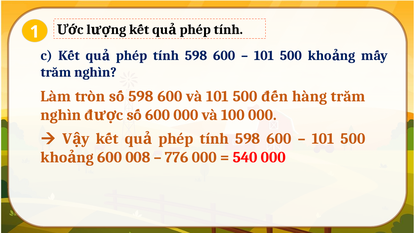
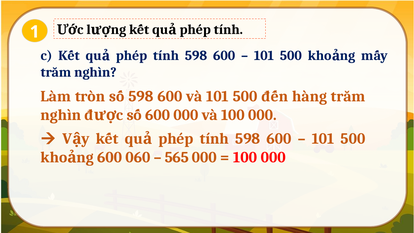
008: 008 -> 060
776: 776 -> 565
540 at (245, 157): 540 -> 100
